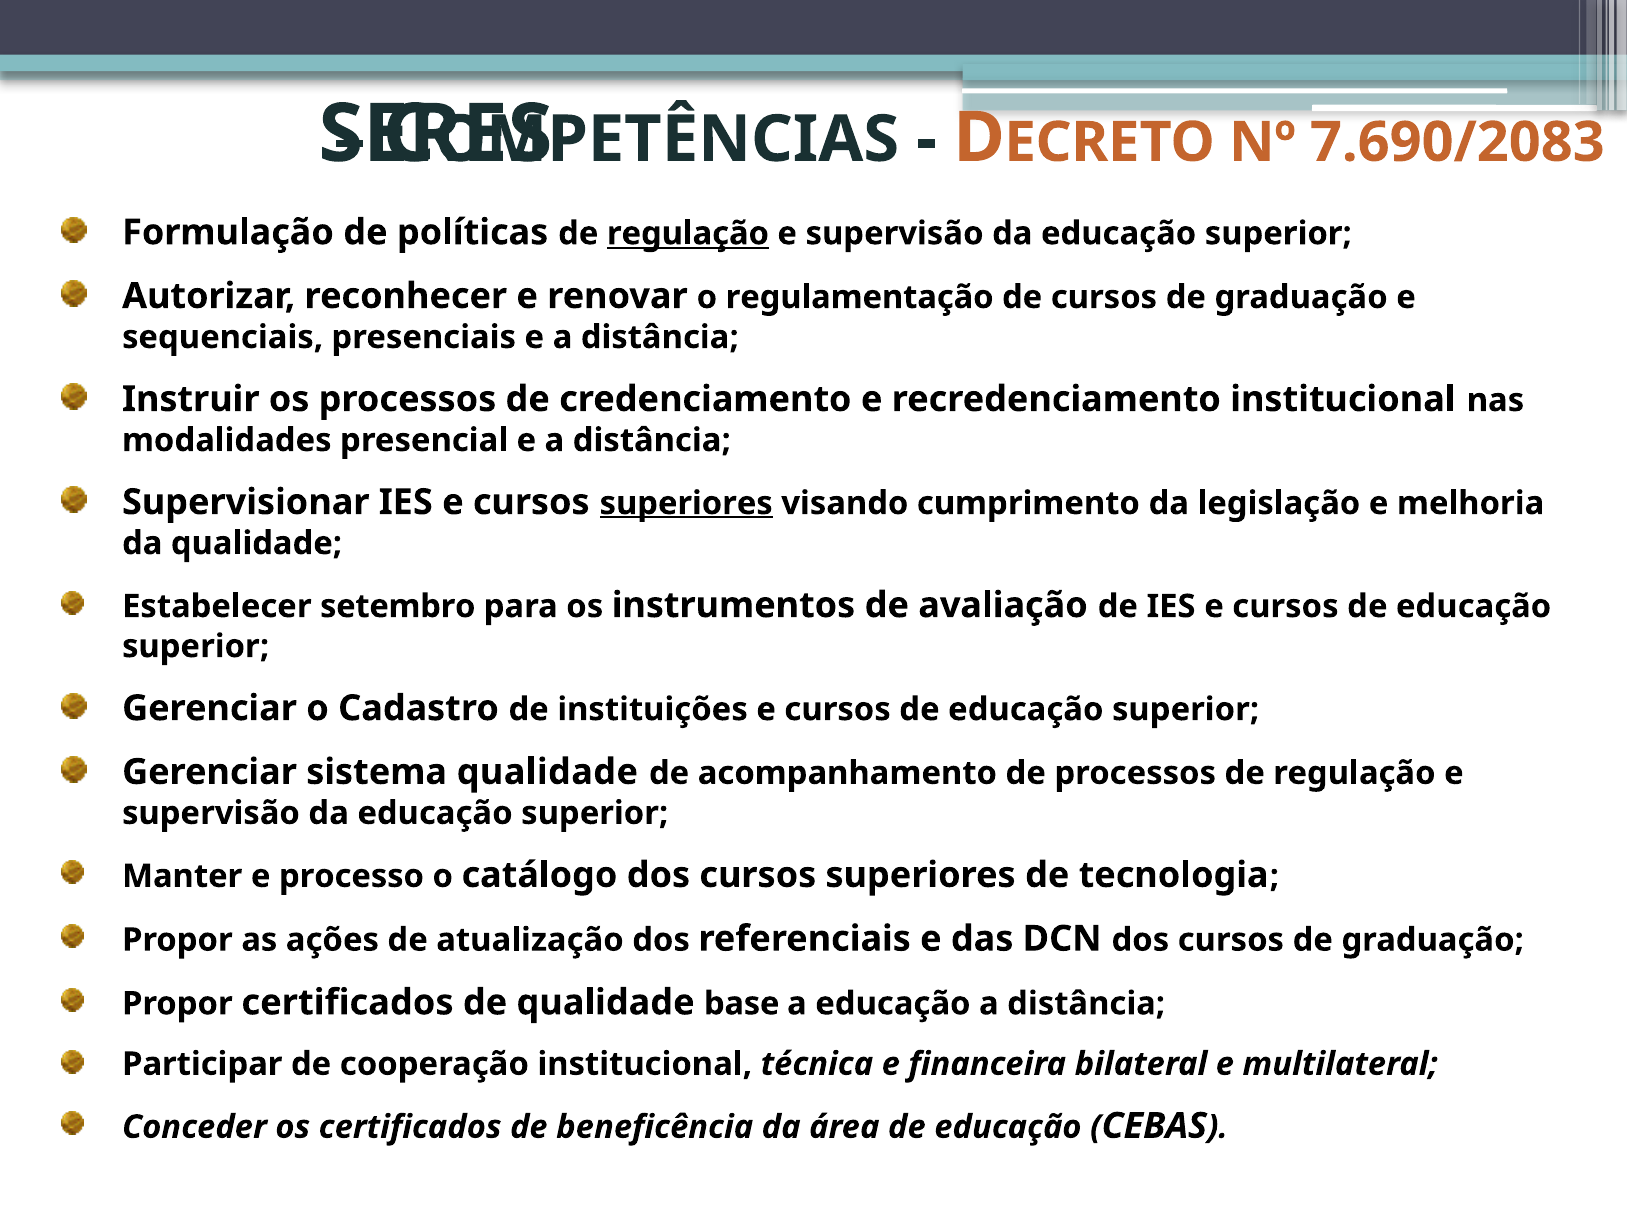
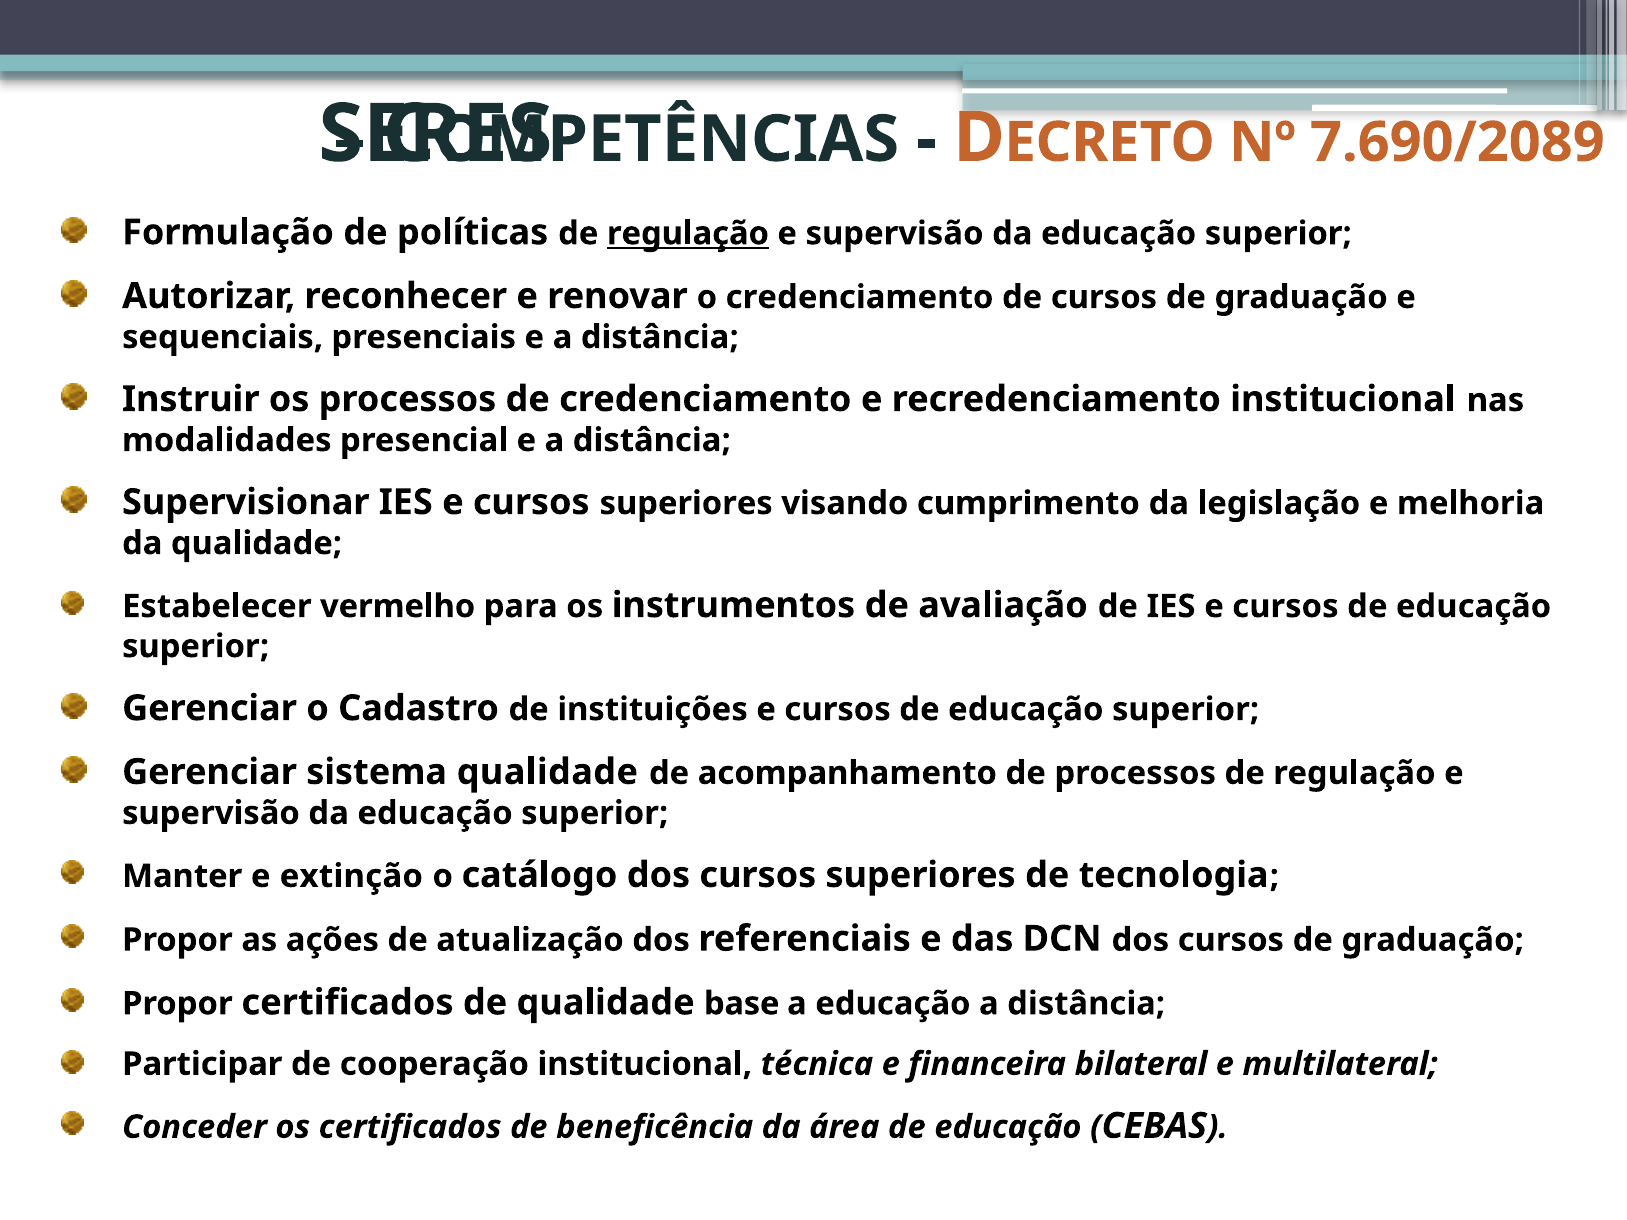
7.690/2083: 7.690/2083 -> 7.690/2089
o regulamentação: regulamentação -> credenciamento
superiores at (686, 503) underline: present -> none
setembro: setembro -> vermelho
processo: processo -> extinção
